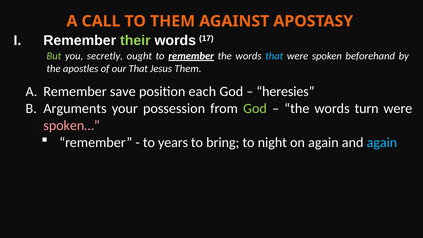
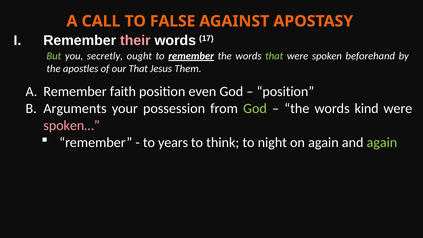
TO THEM: THEM -> FALSE
their colour: light green -> pink
that at (274, 56) colour: light blue -> light green
save: save -> faith
each: each -> even
heresies at (285, 92): heresies -> position
turn: turn -> kind
bring: bring -> think
again at (382, 142) colour: light blue -> light green
